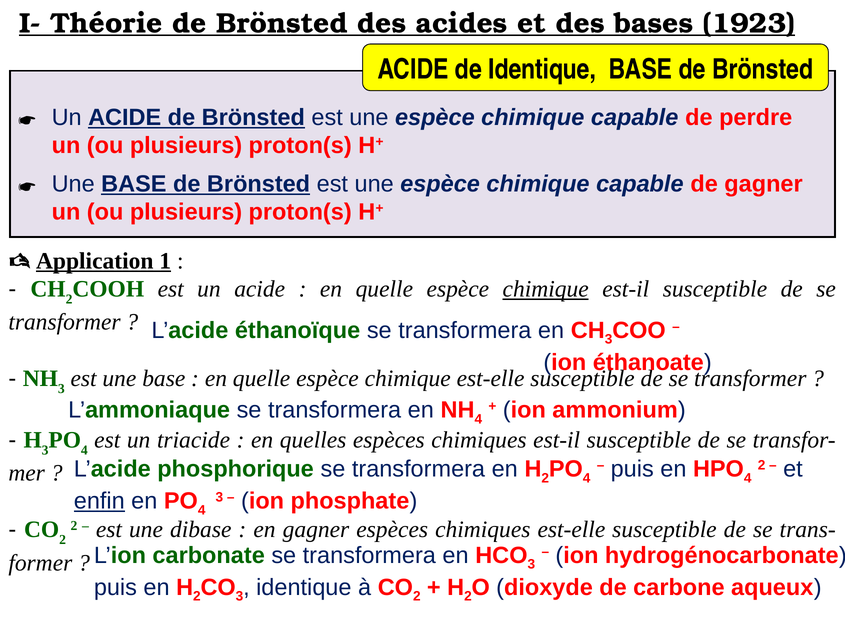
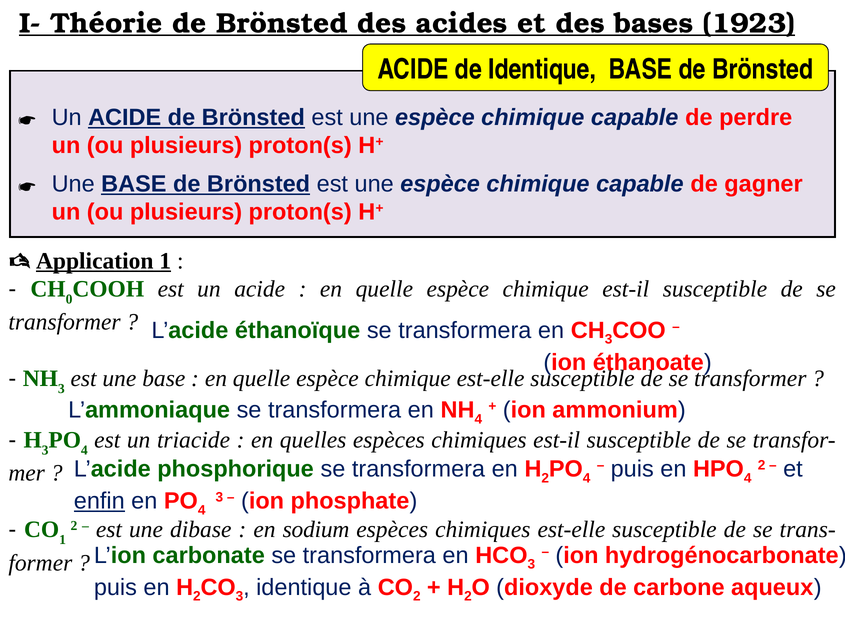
2 at (69, 299): 2 -> 0
chimique at (546, 289) underline: present -> none
2 at (63, 540): 2 -> 1
en gagner: gagner -> sodium
